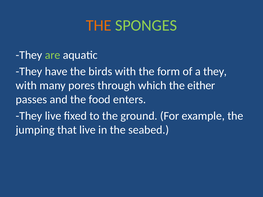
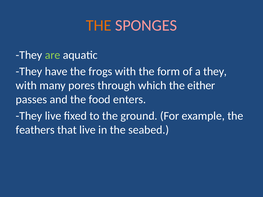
SPONGES colour: light green -> pink
birds: birds -> frogs
jumping: jumping -> feathers
